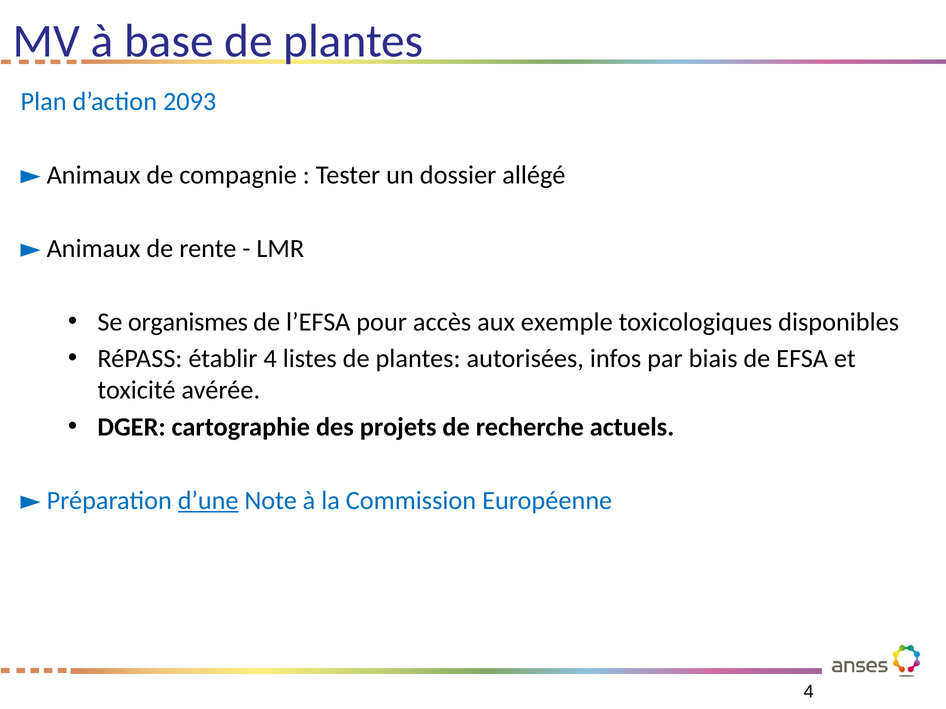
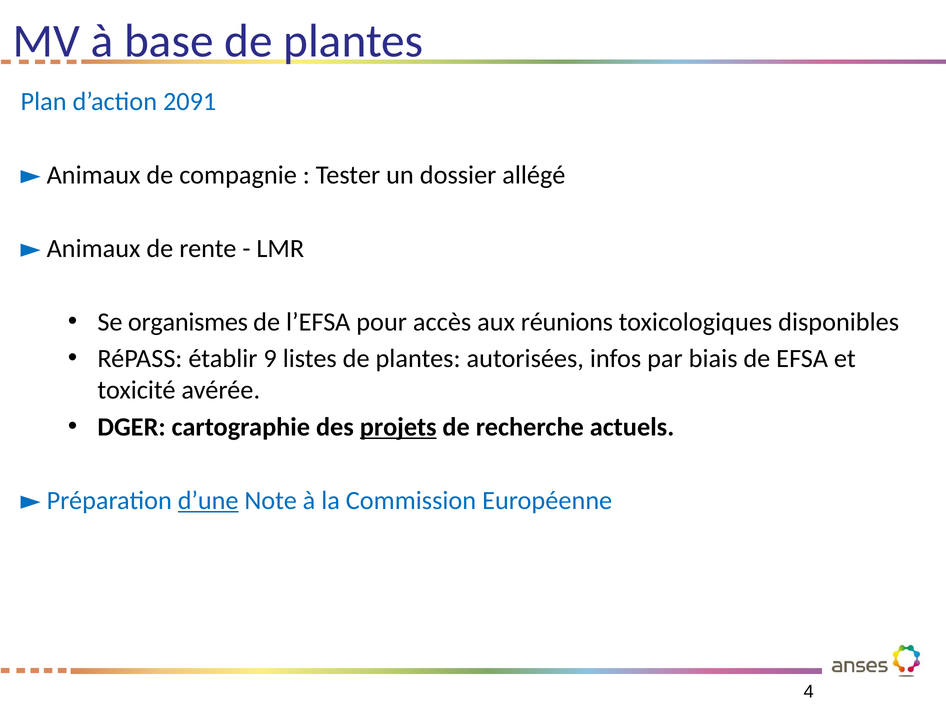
2093: 2093 -> 2091
exemple: exemple -> réunions
établir 4: 4 -> 9
projets underline: none -> present
